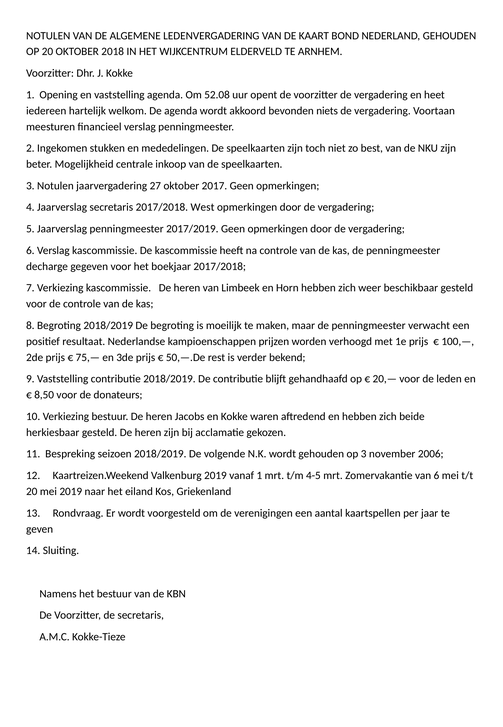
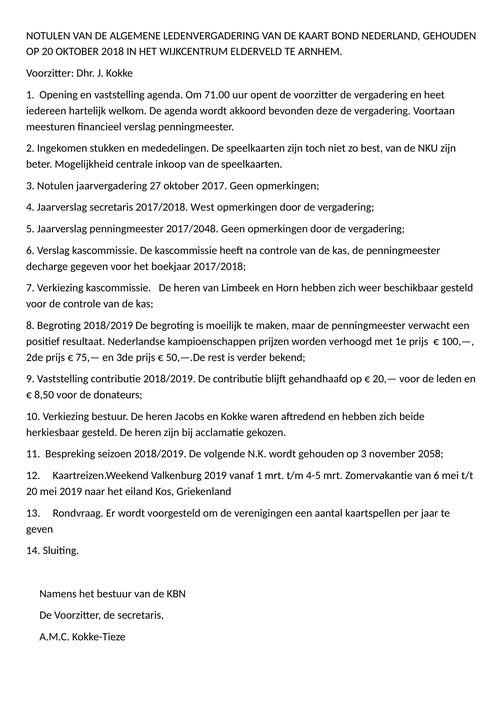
52.08: 52.08 -> 71.00
niets: niets -> deze
2017/2019: 2017/2019 -> 2017/2048
2006: 2006 -> 2058
